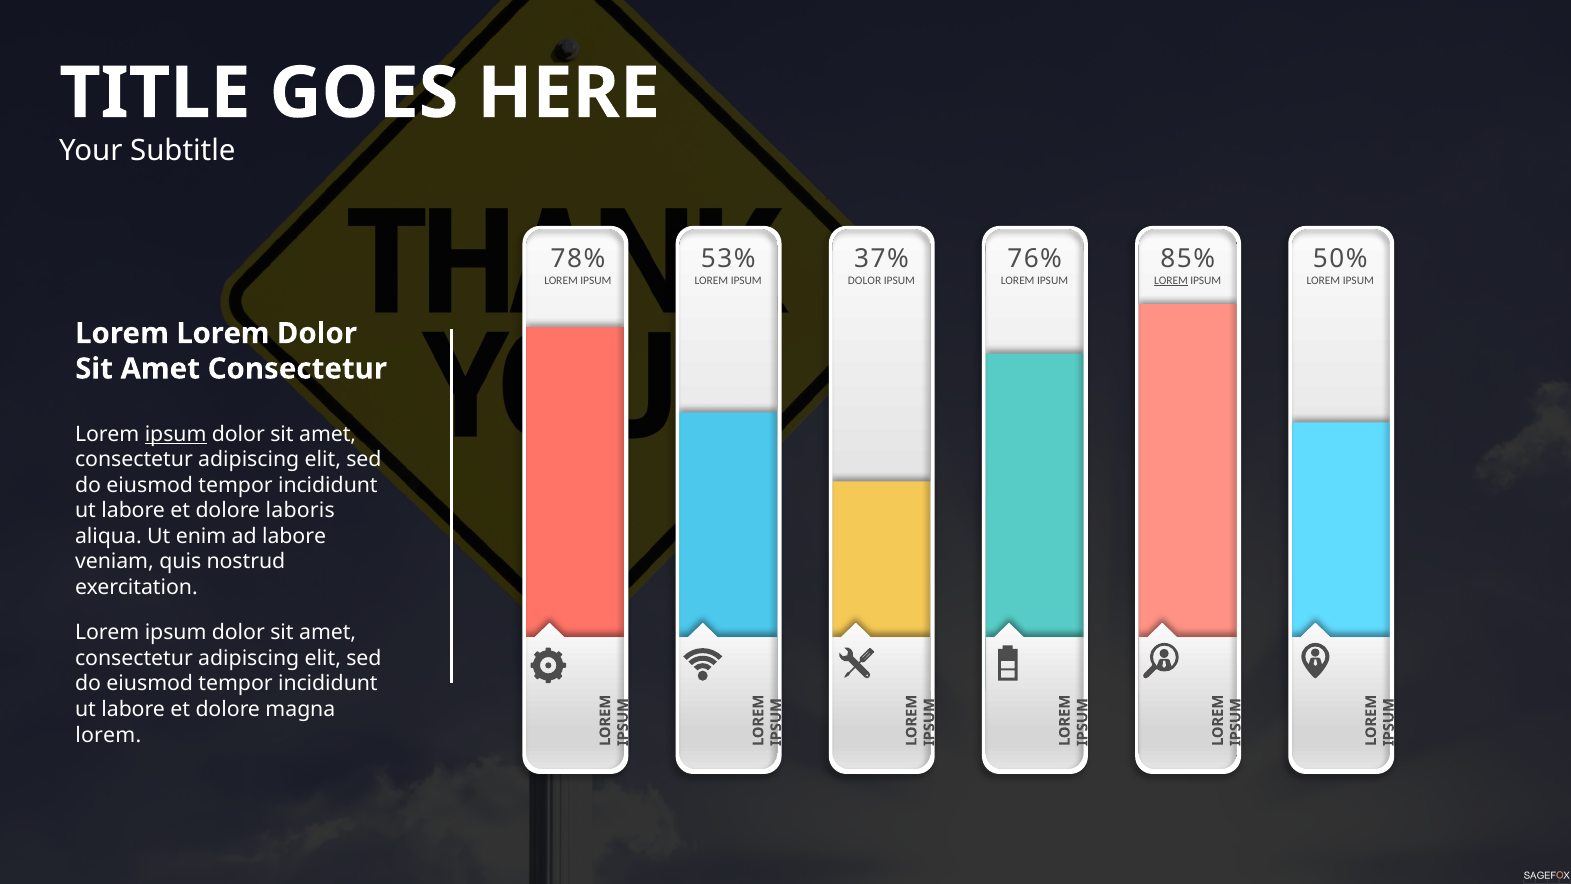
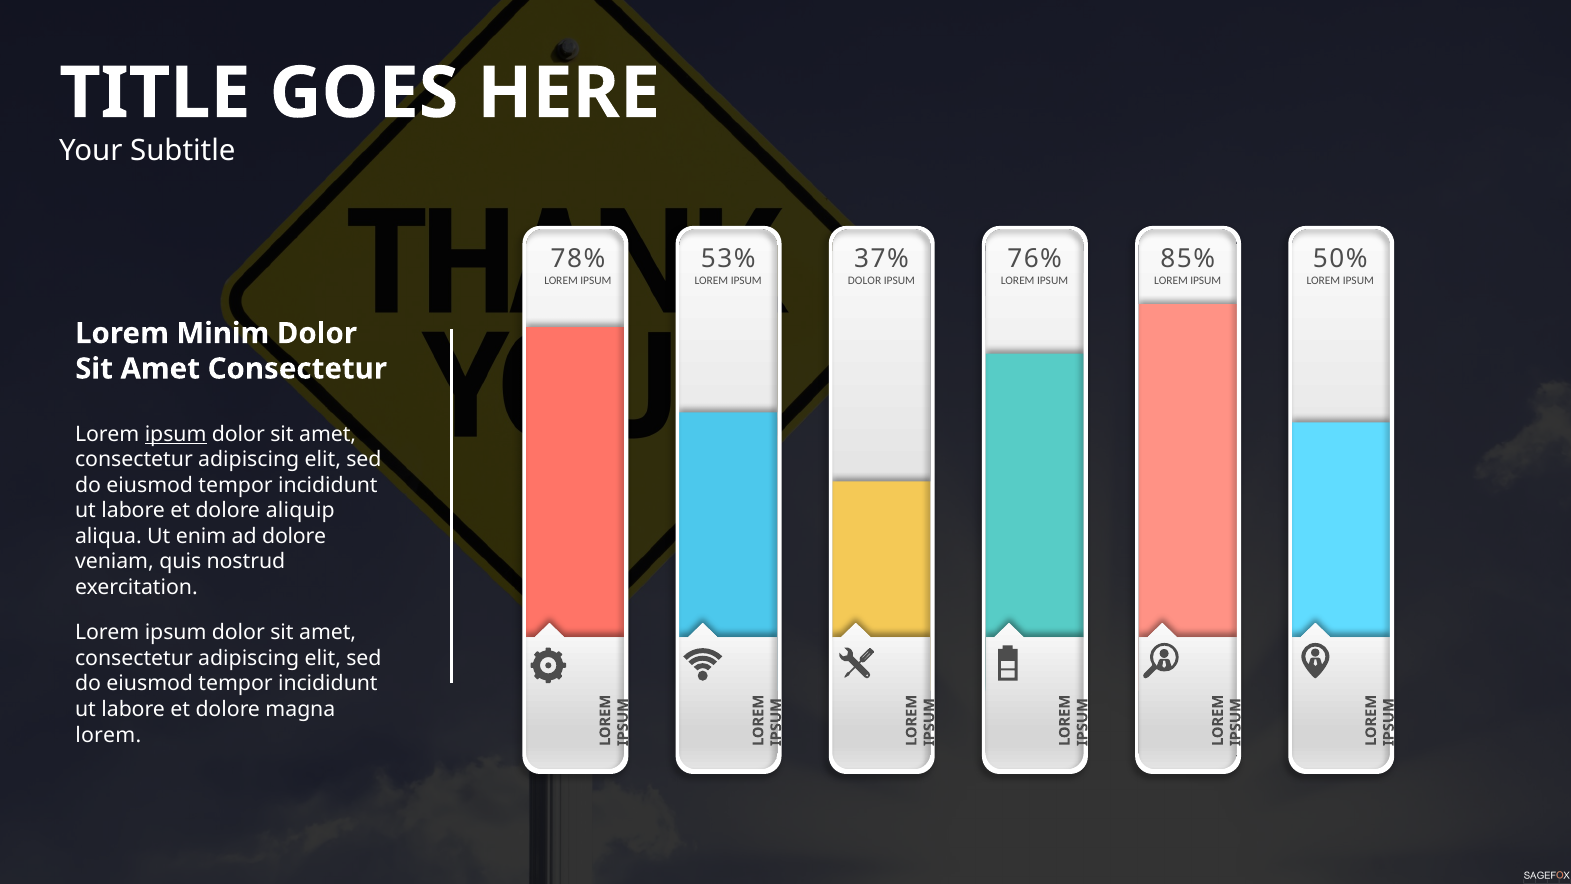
LOREM at (1171, 280) underline: present -> none
Lorem Lorem: Lorem -> Minim
laboris: laboris -> aliquip
ad labore: labore -> dolore
